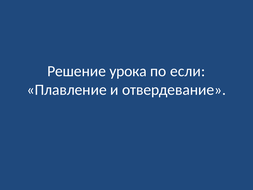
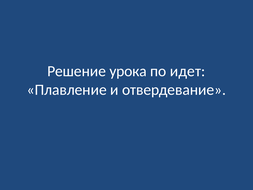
если: если -> идет
